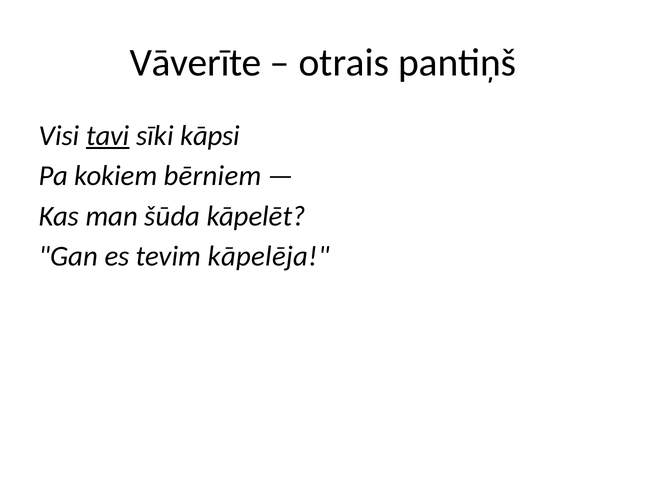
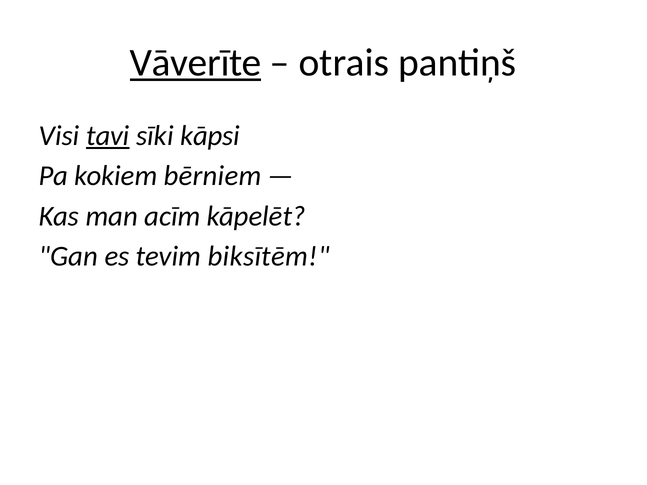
Vāverīte underline: none -> present
šūda: šūda -> acīm
kāpelēja: kāpelēja -> biksītēm
